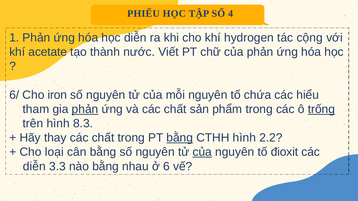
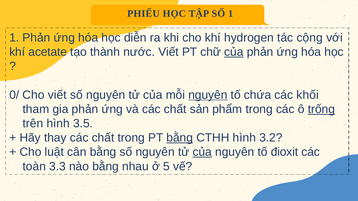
SỐ 4: 4 -> 1
của at (234, 52) underline: none -> present
6/: 6/ -> 0/
Cho iron: iron -> viết
nguyên at (208, 95) underline: none -> present
hiểu: hiểu -> khối
phản at (85, 109) underline: present -> none
8.3: 8.3 -> 3.5
2.2: 2.2 -> 3.2
loại: loại -> luật
diễn at (34, 167): diễn -> toàn
6: 6 -> 5
